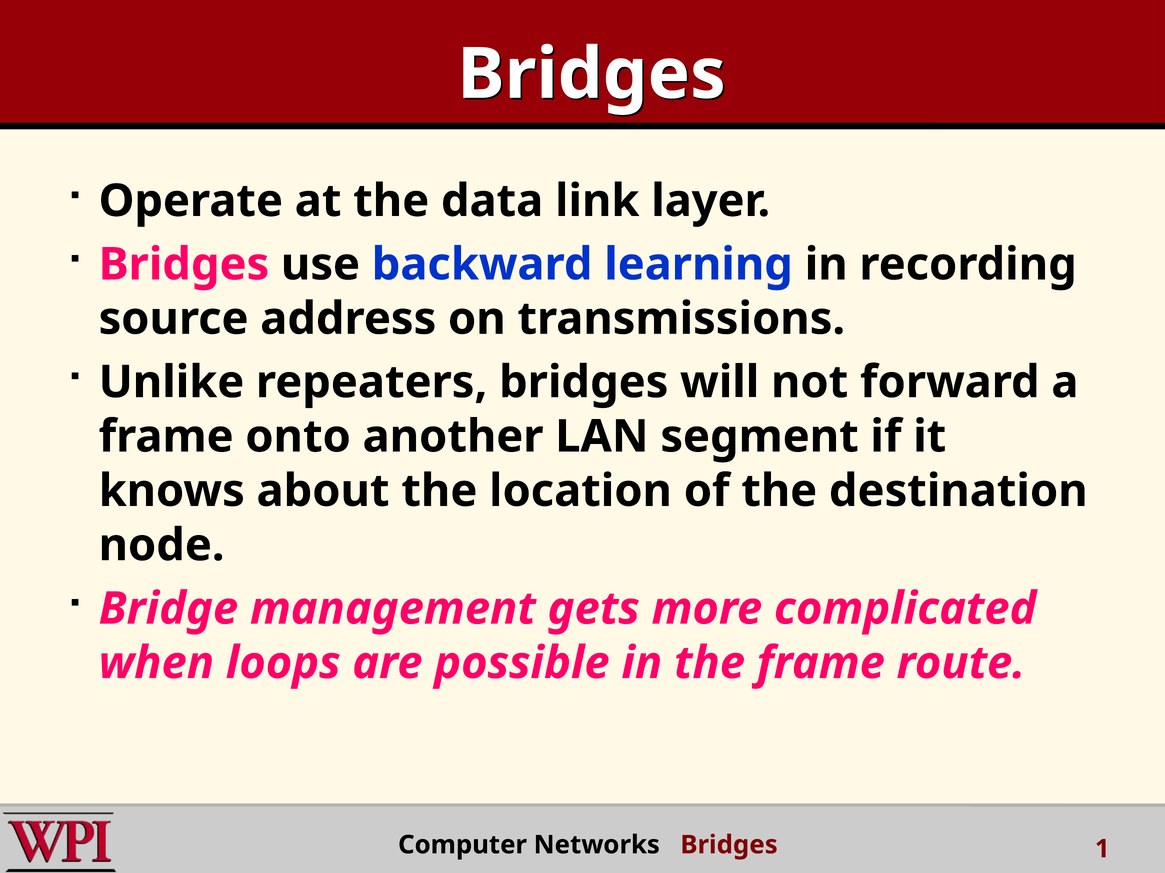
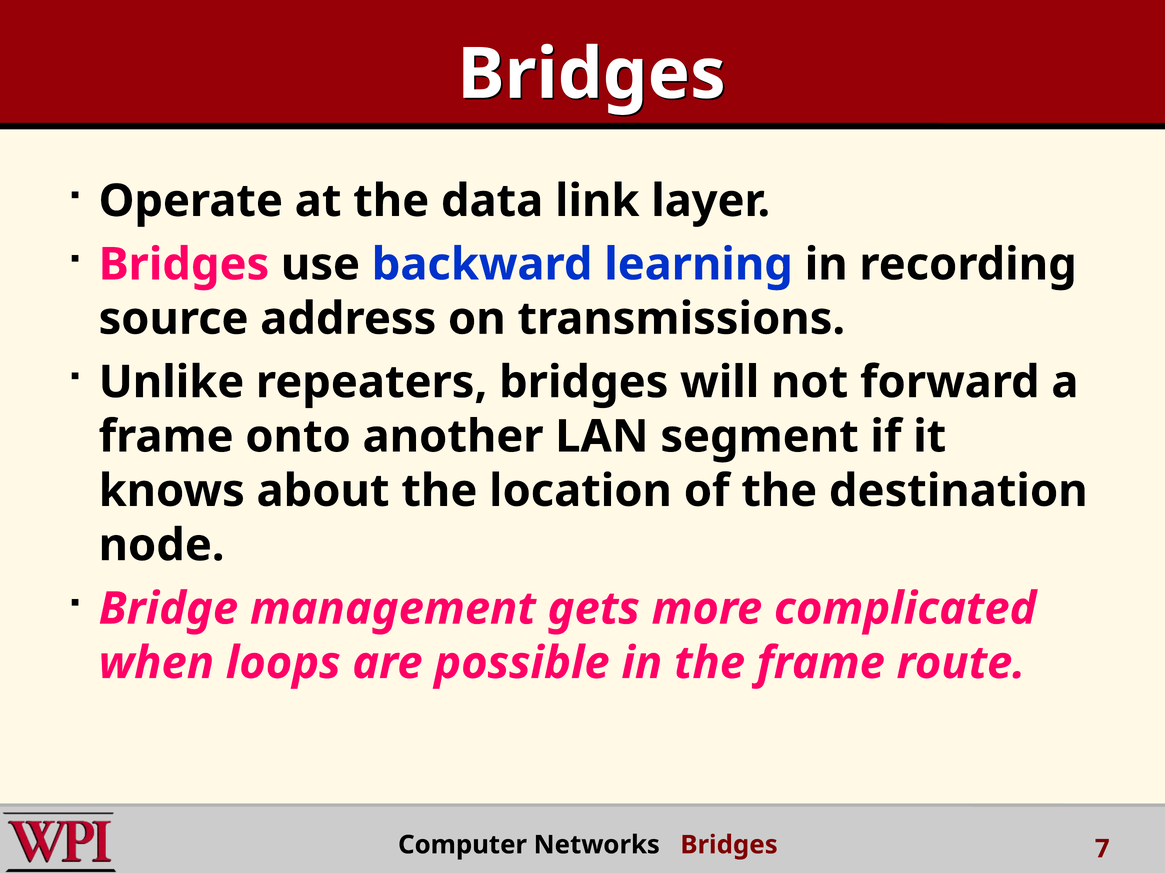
1: 1 -> 7
